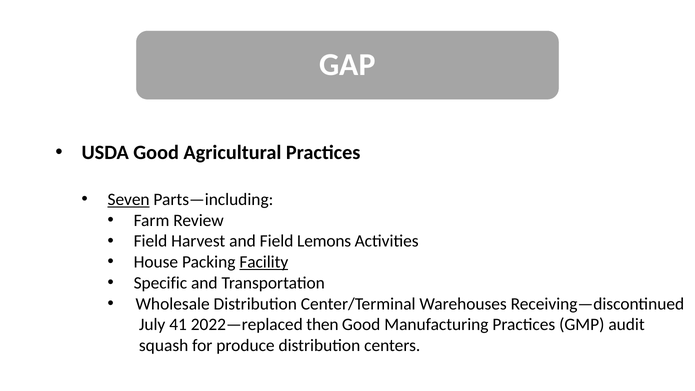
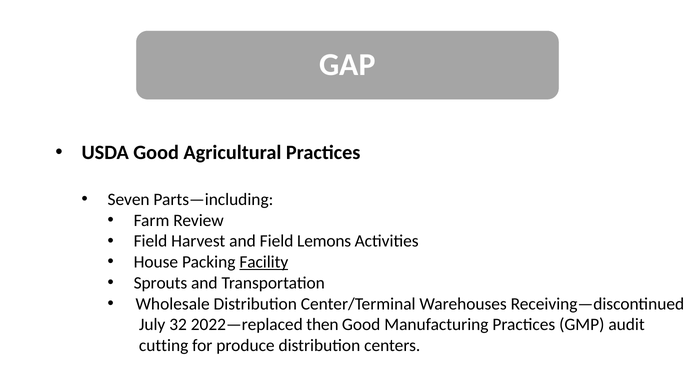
Seven underline: present -> none
Specific: Specific -> Sprouts
41: 41 -> 32
squash: squash -> cutting
